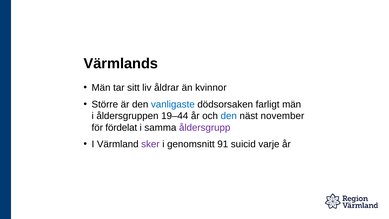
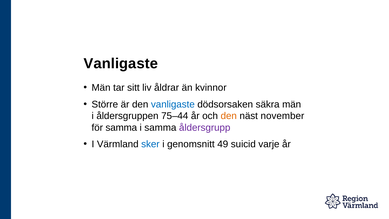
Värmlands at (121, 64): Värmlands -> Vanligaste
farligt: farligt -> säkra
19–44: 19–44 -> 75–44
den at (229, 116) colour: blue -> orange
för fördelat: fördelat -> samma
sker colour: purple -> blue
91: 91 -> 49
